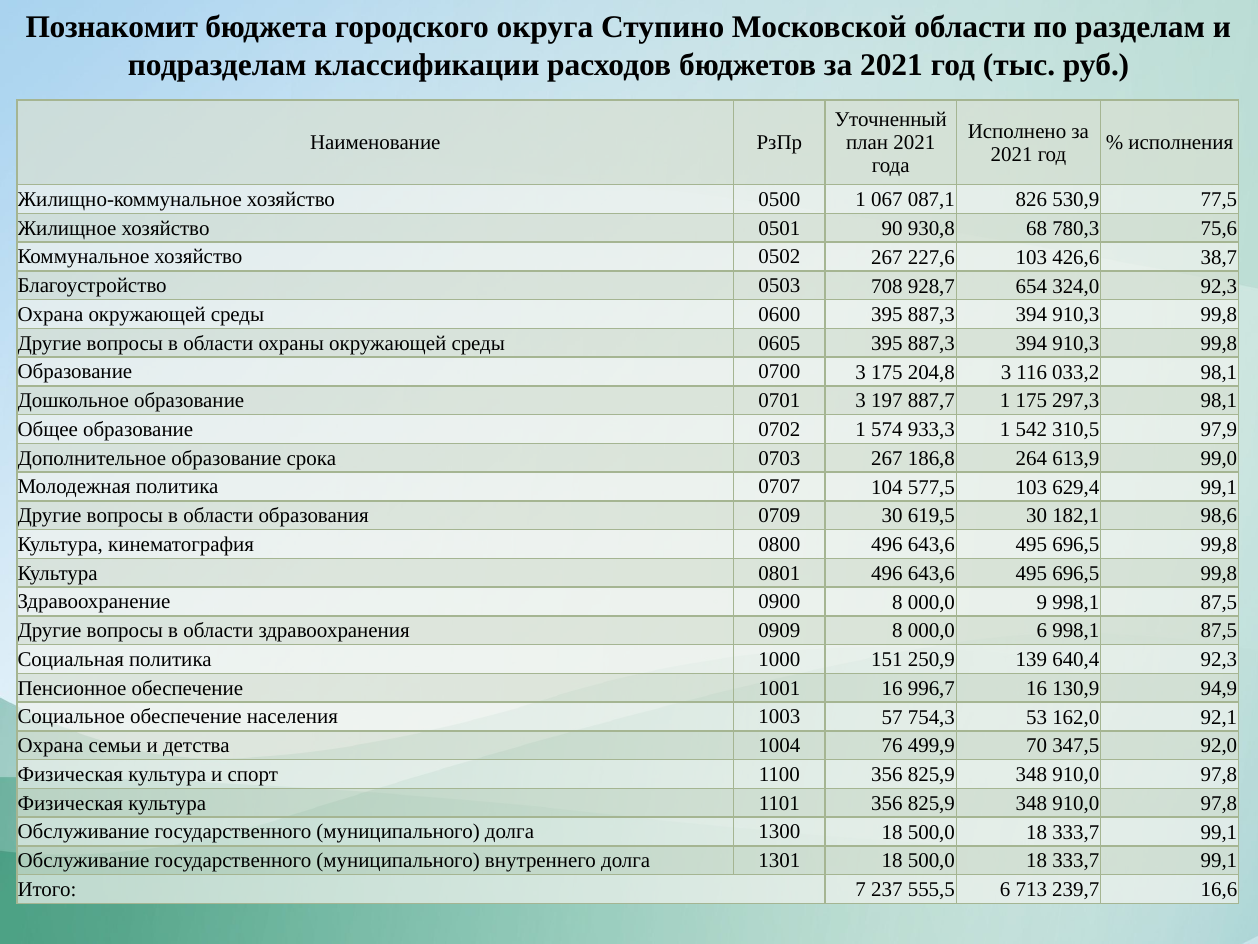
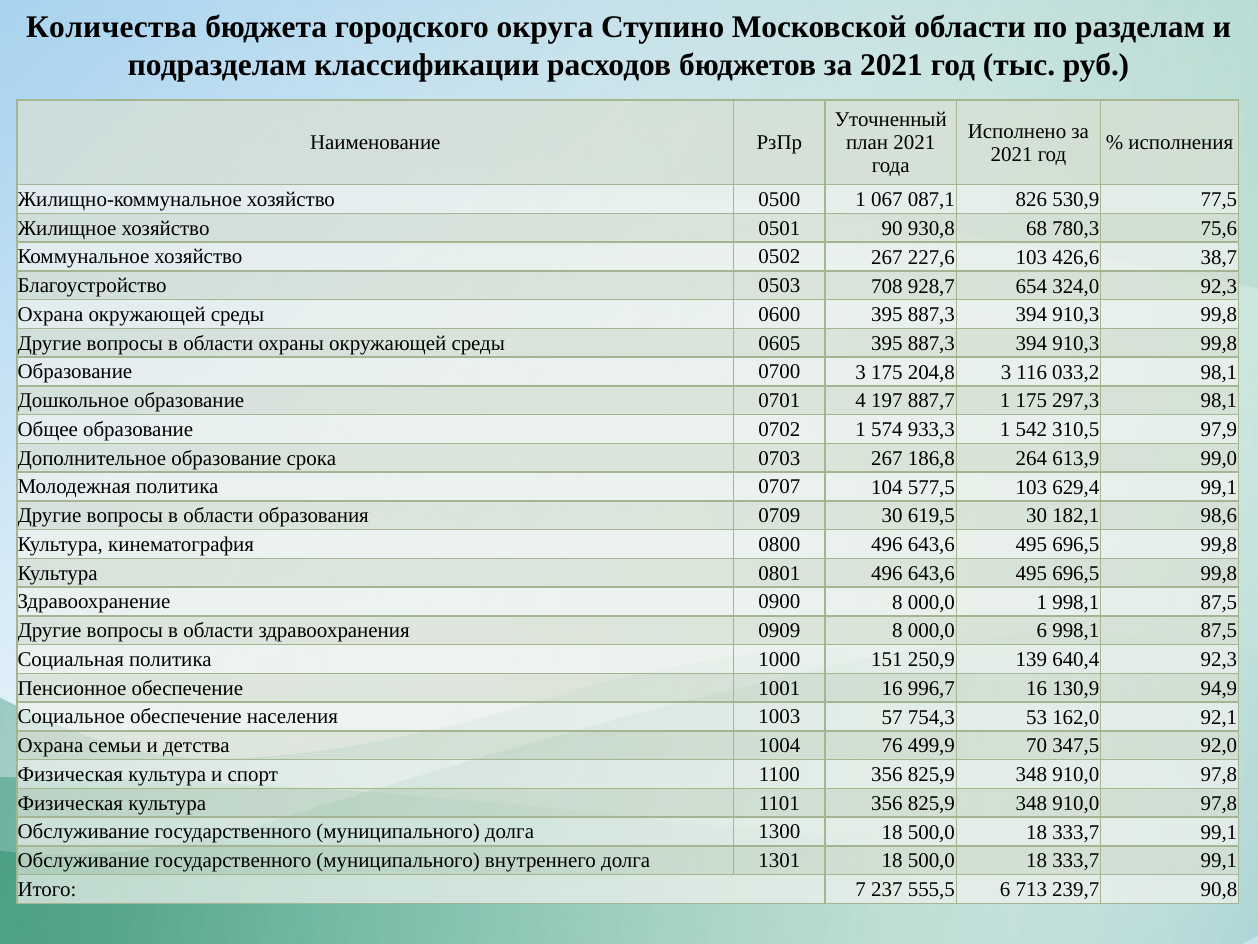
Познакомит: Познакомит -> Количества
0701 3: 3 -> 4
000,0 9: 9 -> 1
16,6: 16,6 -> 90,8
